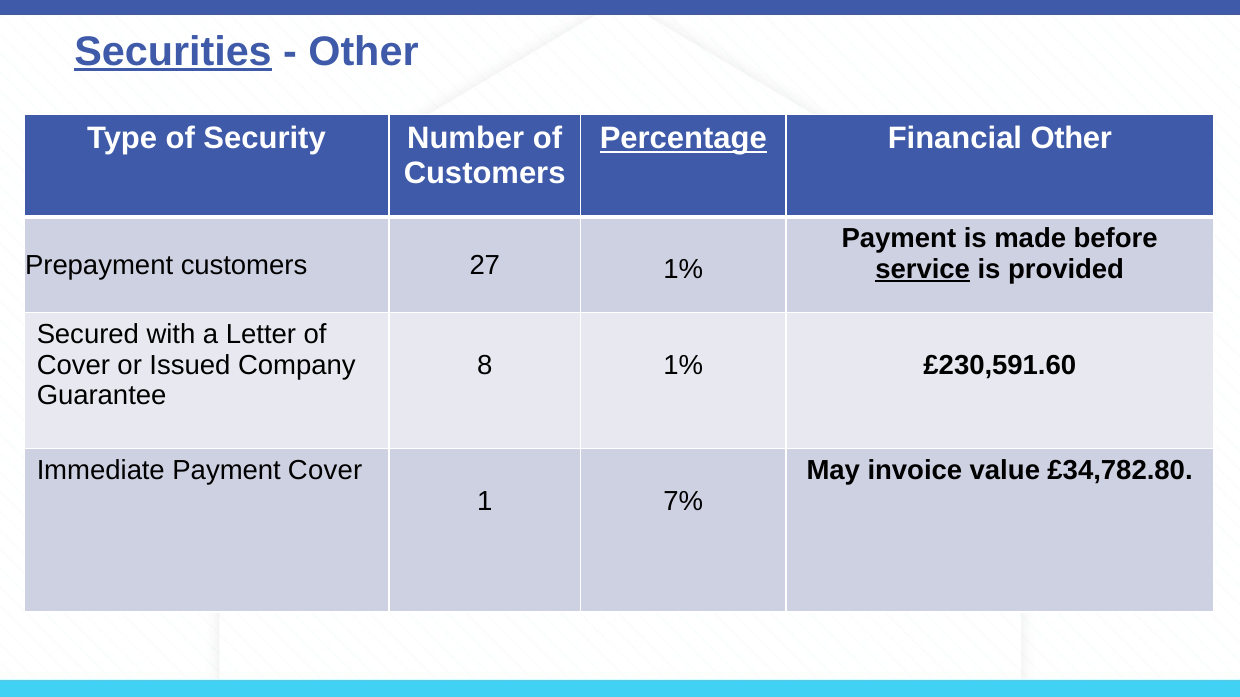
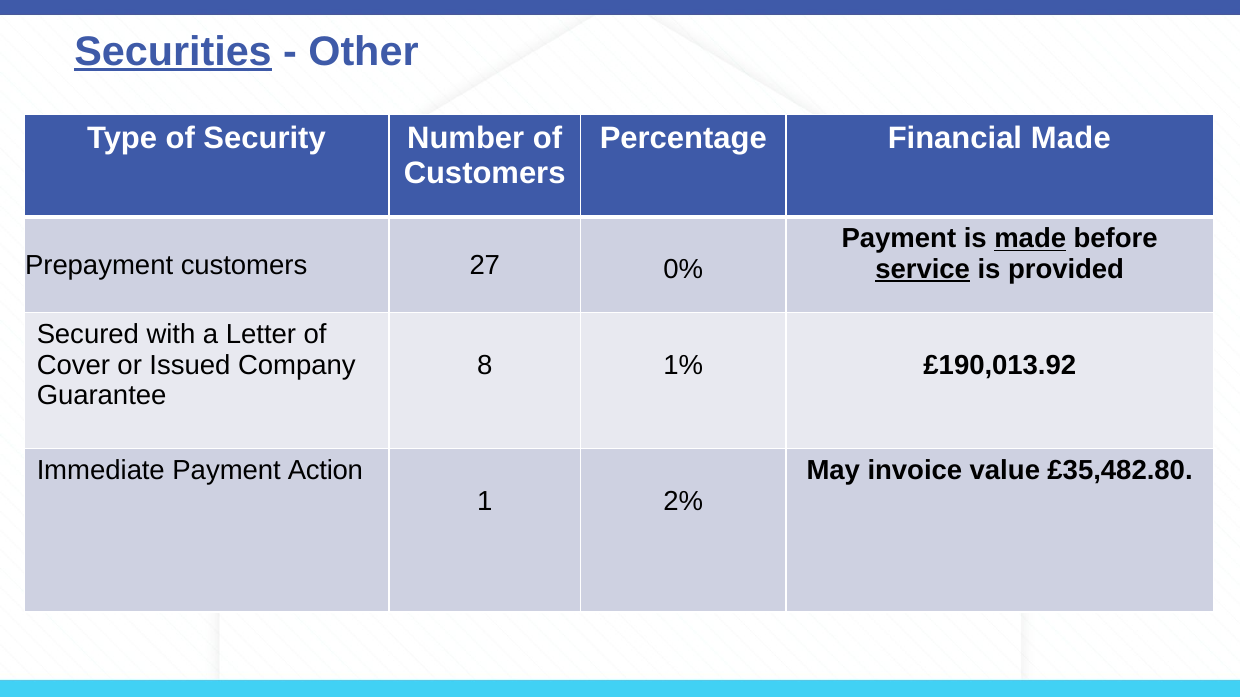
Percentage underline: present -> none
Financial Other: Other -> Made
made at (1030, 239) underline: none -> present
27 1%: 1% -> 0%
£230,591.60: £230,591.60 -> £190,013.92
Payment Cover: Cover -> Action
£34,782.80: £34,782.80 -> £35,482.80
7%: 7% -> 2%
